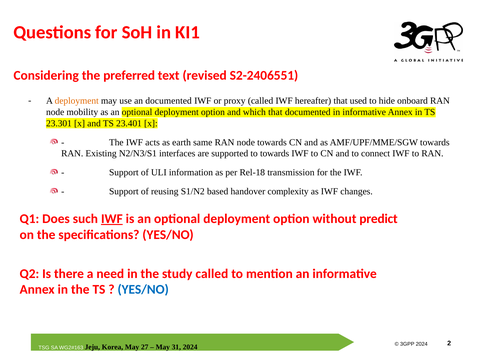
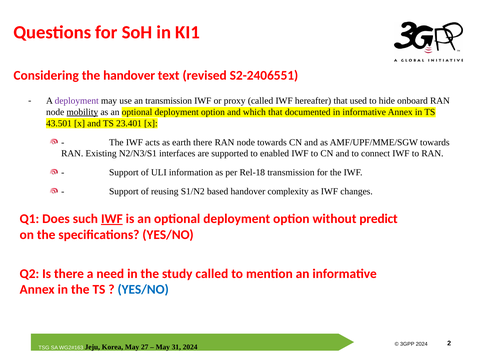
the preferred: preferred -> handover
deployment at (77, 101) colour: orange -> purple
an documented: documented -> transmission
mobility underline: none -> present
23.301: 23.301 -> 43.501
earth same: same -> there
to towards: towards -> enabled
